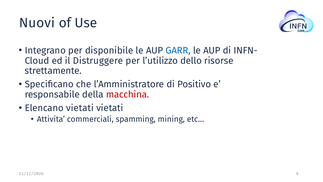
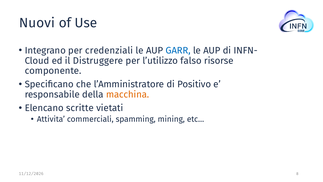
disponibile: disponibile -> credenziali
dello: dello -> falso
strettamente: strettamente -> componente
macchina colour: red -> orange
Elencano vietati: vietati -> scritte
